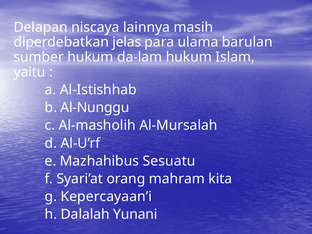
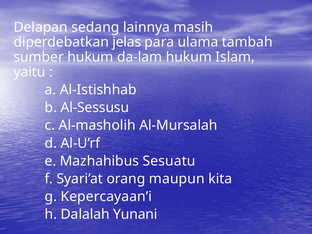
niscaya: niscaya -> sedang
barulan: barulan -> tambah
Al-Nunggu: Al-Nunggu -> Al-Sessusu
mahram: mahram -> maupun
